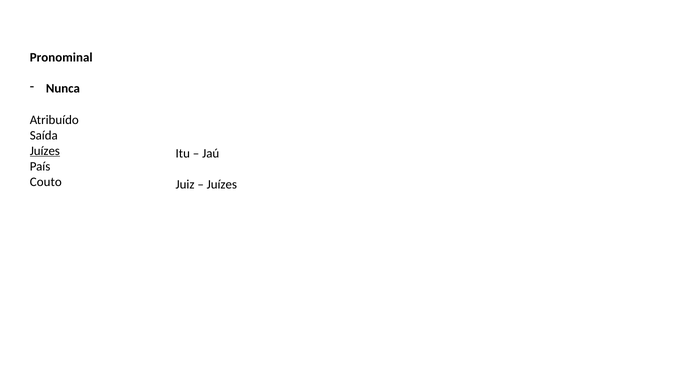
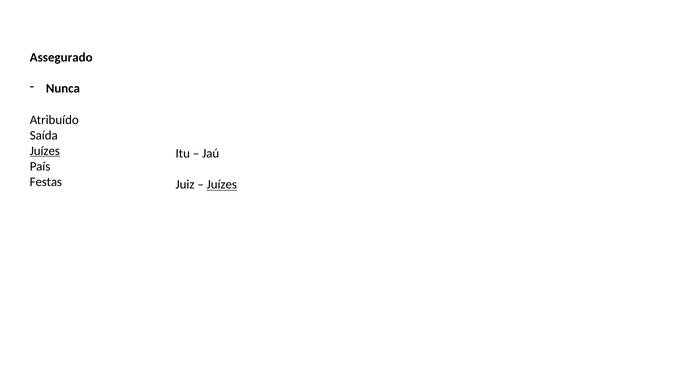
Pronominal: Pronominal -> Assegurado
Couto: Couto -> Festas
Juízes at (222, 184) underline: none -> present
